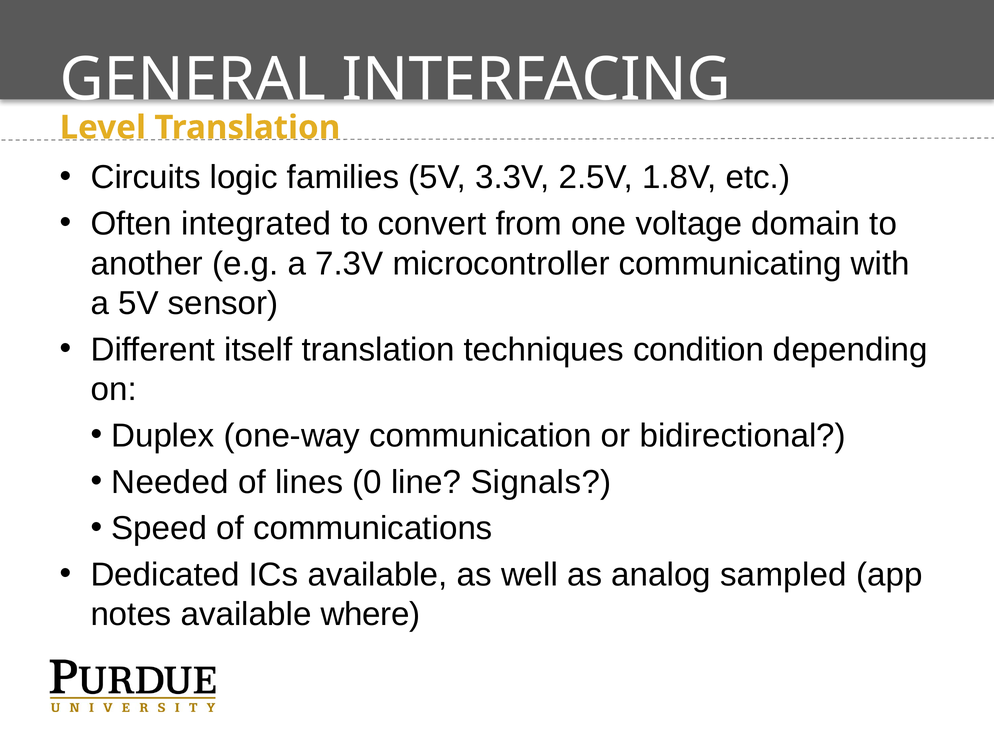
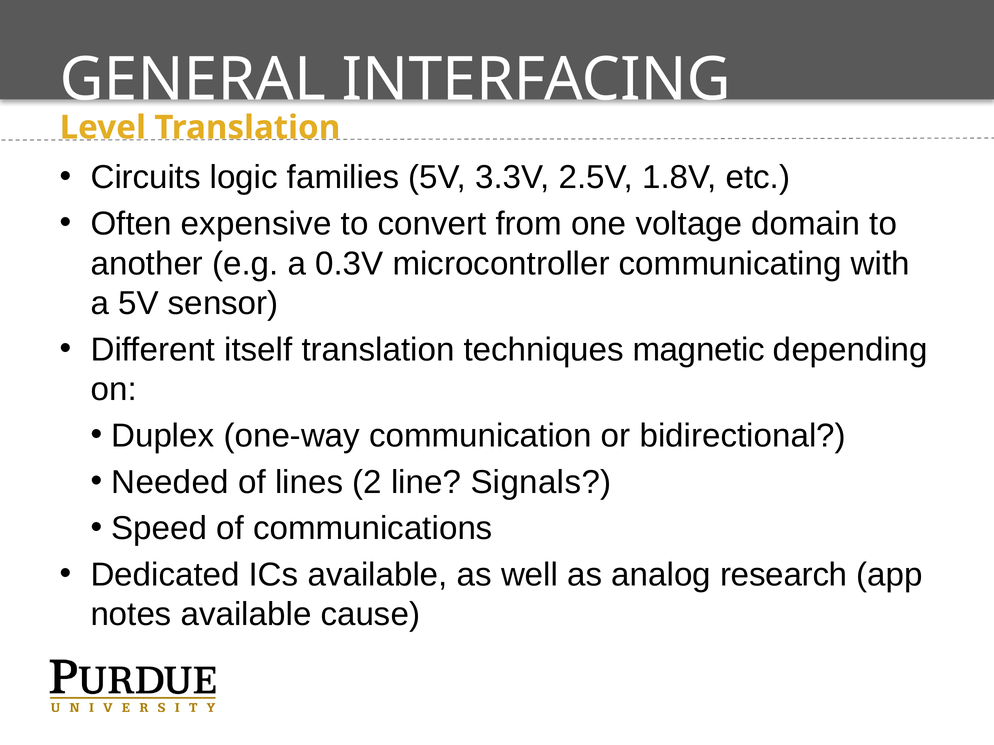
integrated: integrated -> expensive
7.3V: 7.3V -> 0.3V
condition: condition -> magnetic
0: 0 -> 2
sampled: sampled -> research
where: where -> cause
